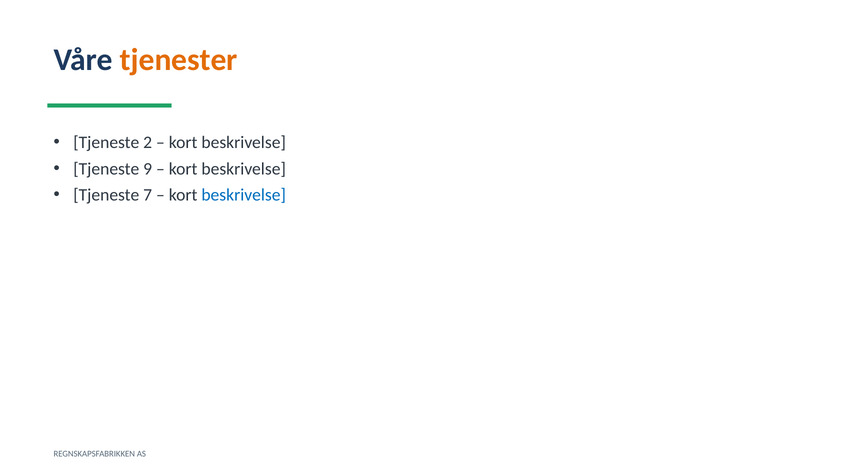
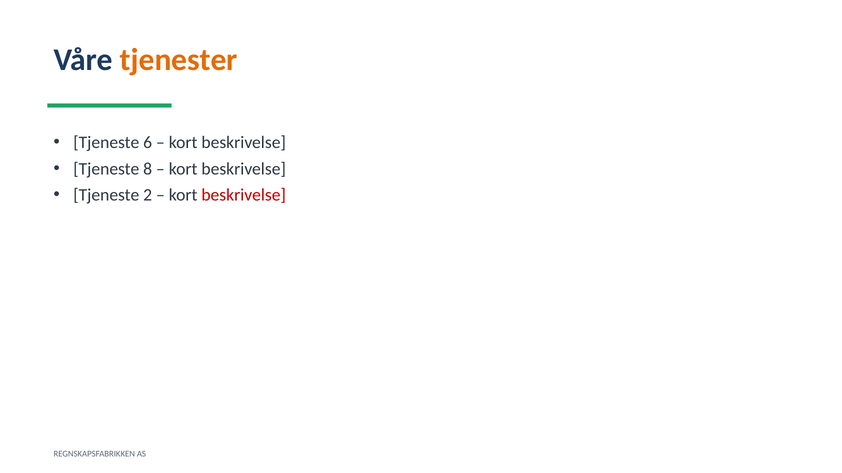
2: 2 -> 6
9: 9 -> 8
7: 7 -> 2
beskrivelse at (244, 195) colour: blue -> red
